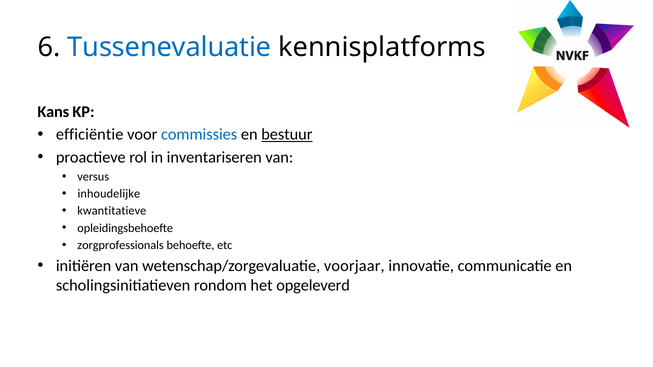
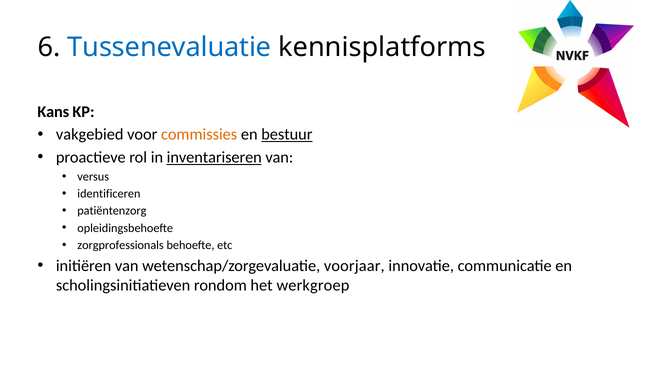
efficiëntie: efficiëntie -> vakgebied
commissies colour: blue -> orange
inventariseren underline: none -> present
inhoudelijke: inhoudelijke -> identificeren
kwantitatieve: kwantitatieve -> patiëntenzorg
opgeleverd: opgeleverd -> werkgroep
